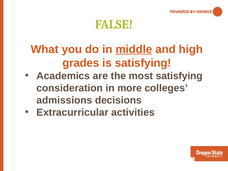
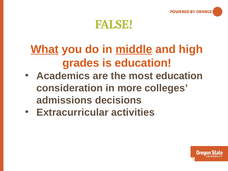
What underline: none -> present
is satisfying: satisfying -> education
most satisfying: satisfying -> education
